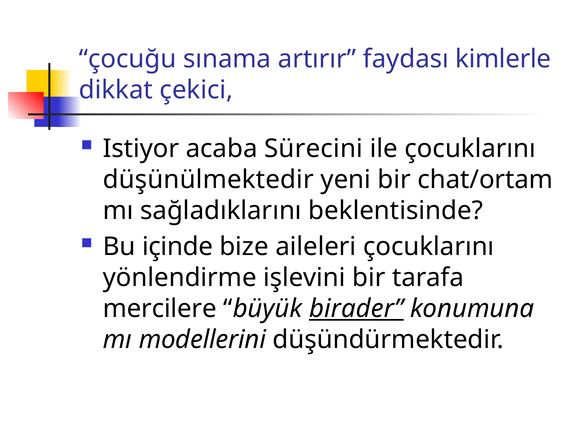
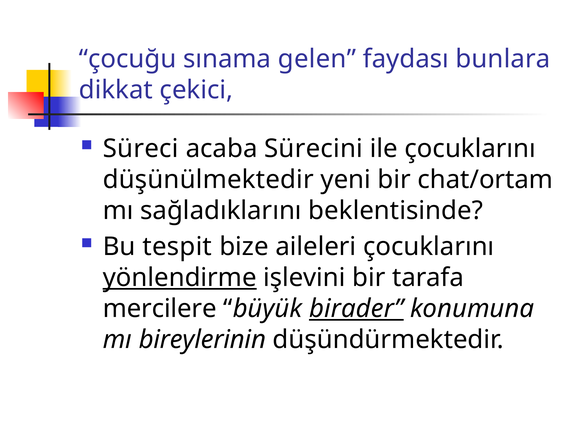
artırır: artırır -> gelen
kimlerle: kimlerle -> bunlara
Istiyor: Istiyor -> Süreci
içinde: içinde -> tespit
yönlendirme underline: none -> present
modellerini: modellerini -> bireylerinin
